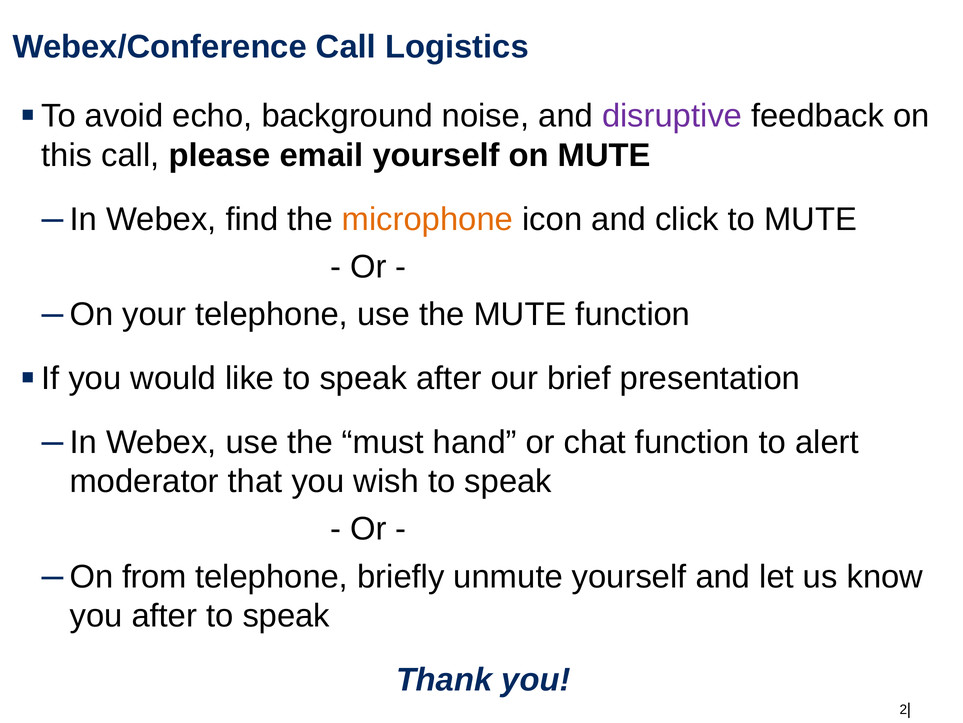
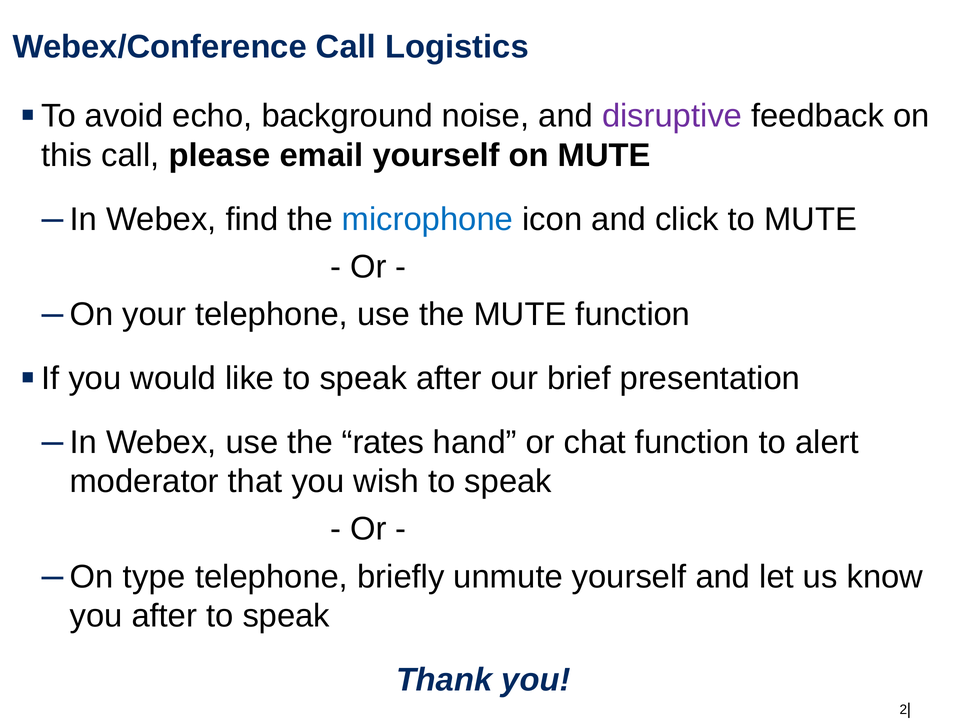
microphone colour: orange -> blue
must: must -> rates
from: from -> type
